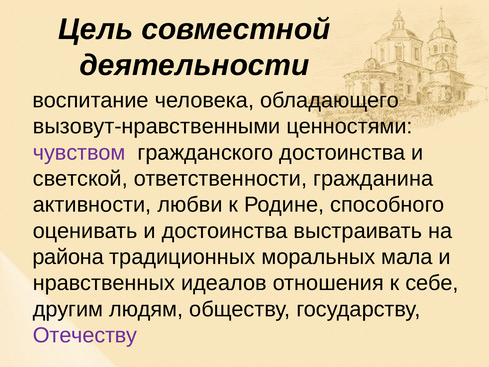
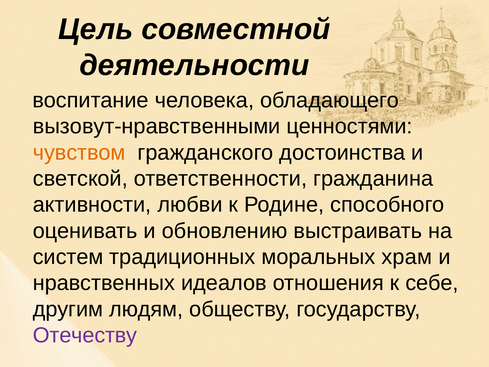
чувством colour: purple -> orange
и достоинства: достоинства -> обновлению
района: района -> систем
мала: мала -> храм
